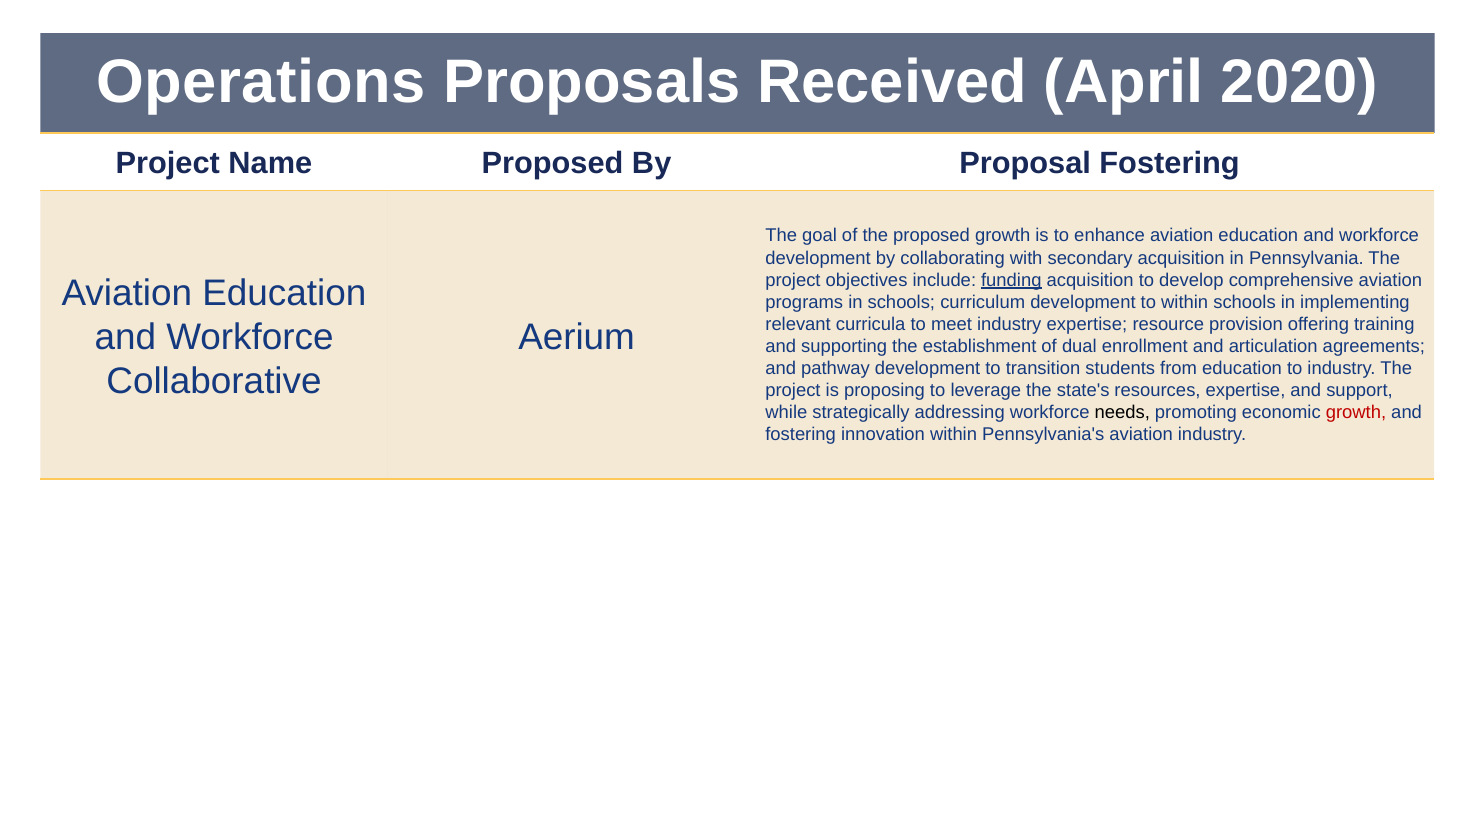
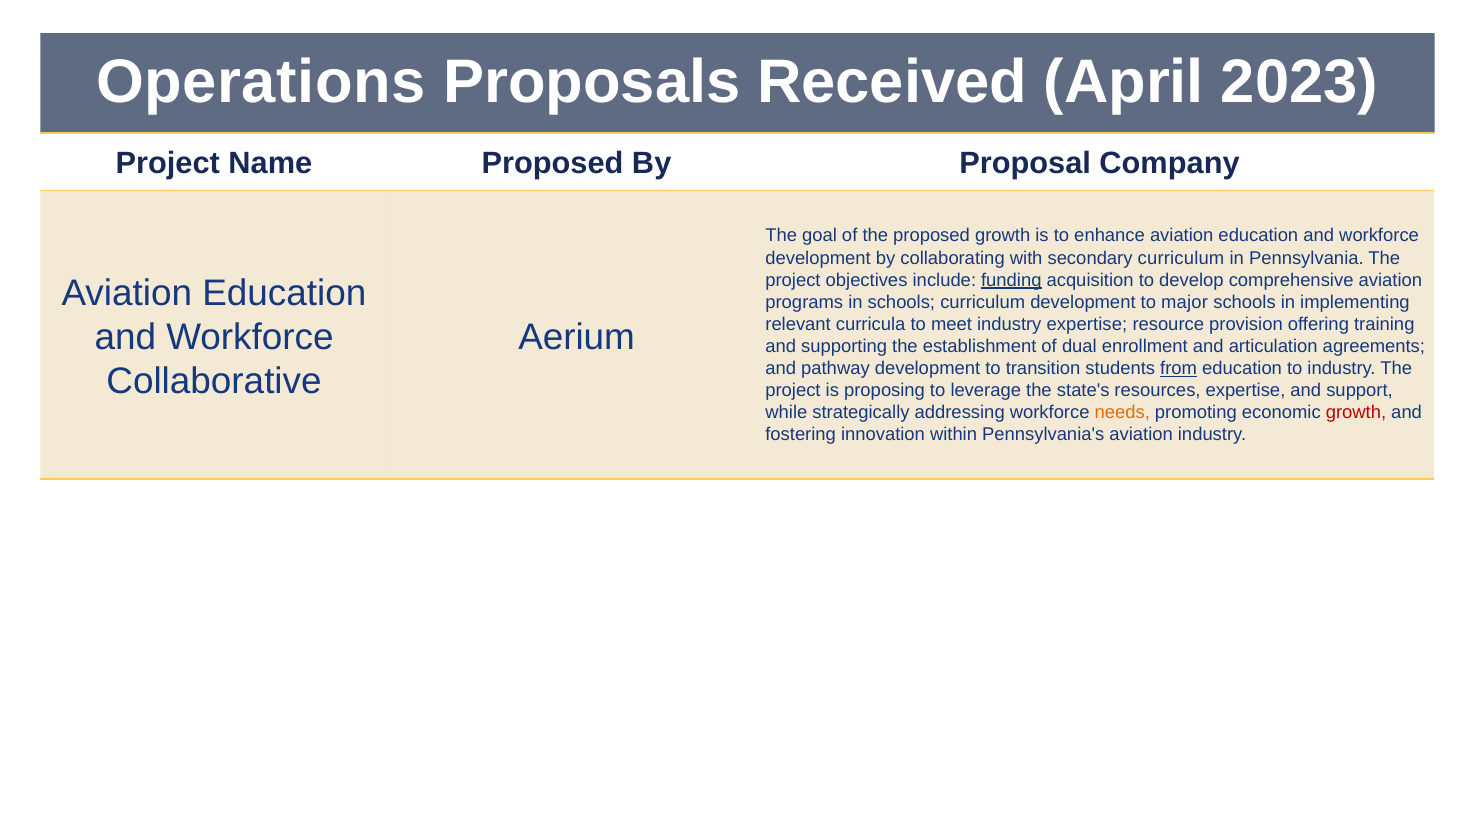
2020: 2020 -> 2023
Proposal Fostering: Fostering -> Company
secondary acquisition: acquisition -> curriculum
to within: within -> major
from underline: none -> present
needs colour: black -> orange
